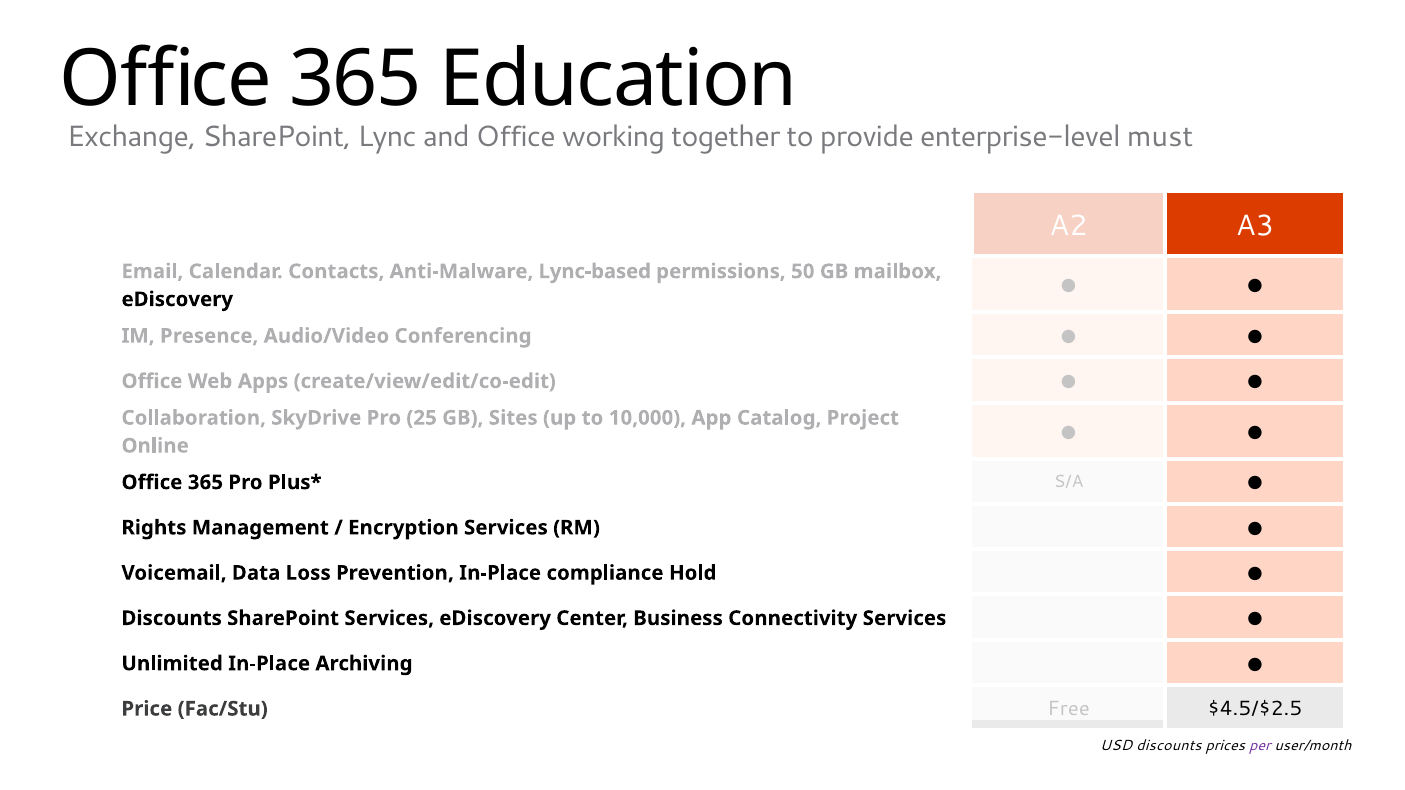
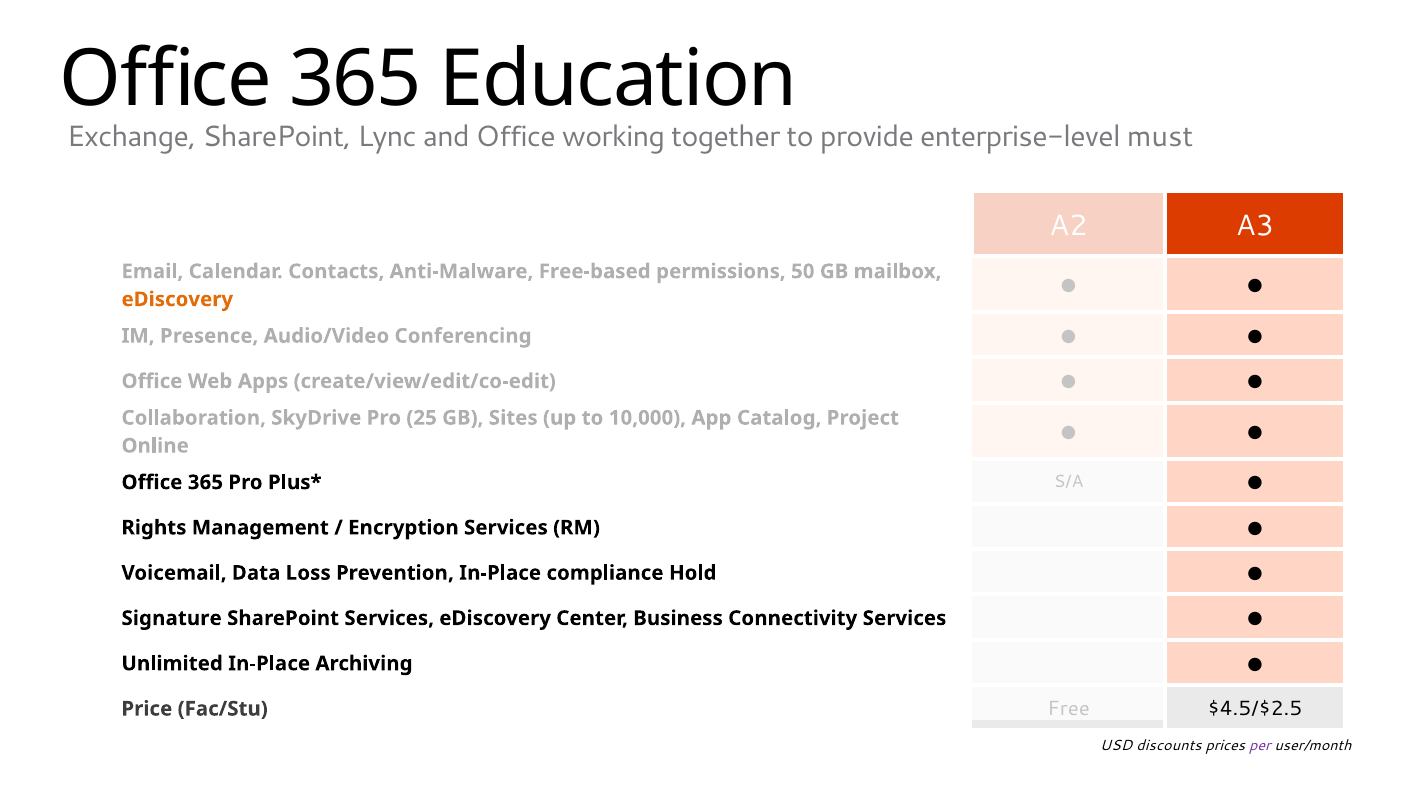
Lync-based: Lync-based -> Free-based
eDiscovery at (177, 300) colour: black -> orange
Discounts at (172, 619): Discounts -> Signature
